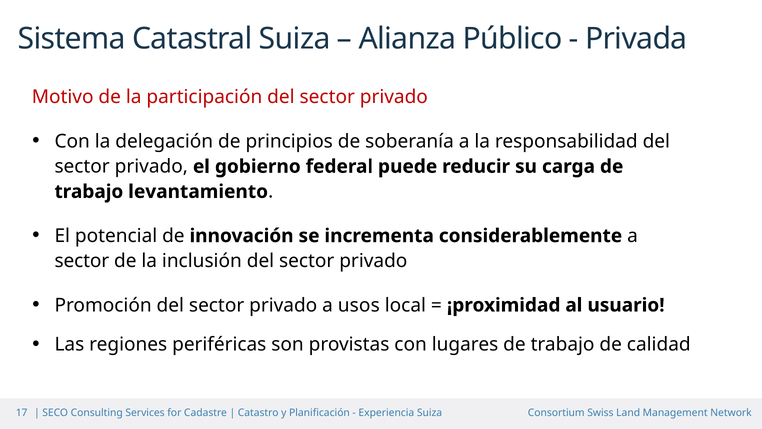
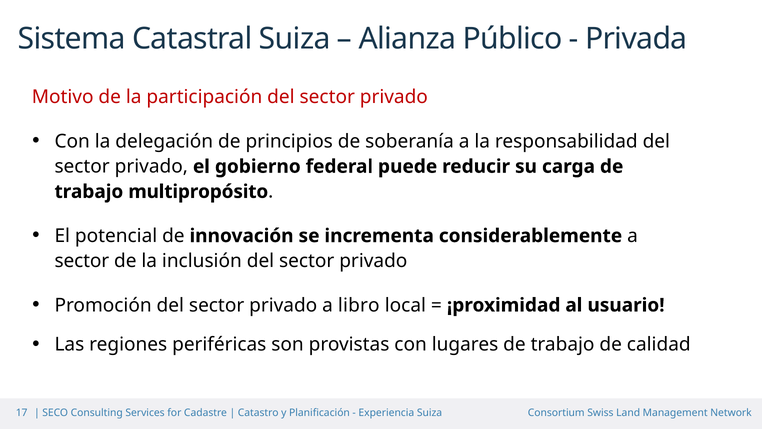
levantamiento: levantamiento -> multipropósito
usos: usos -> libro
